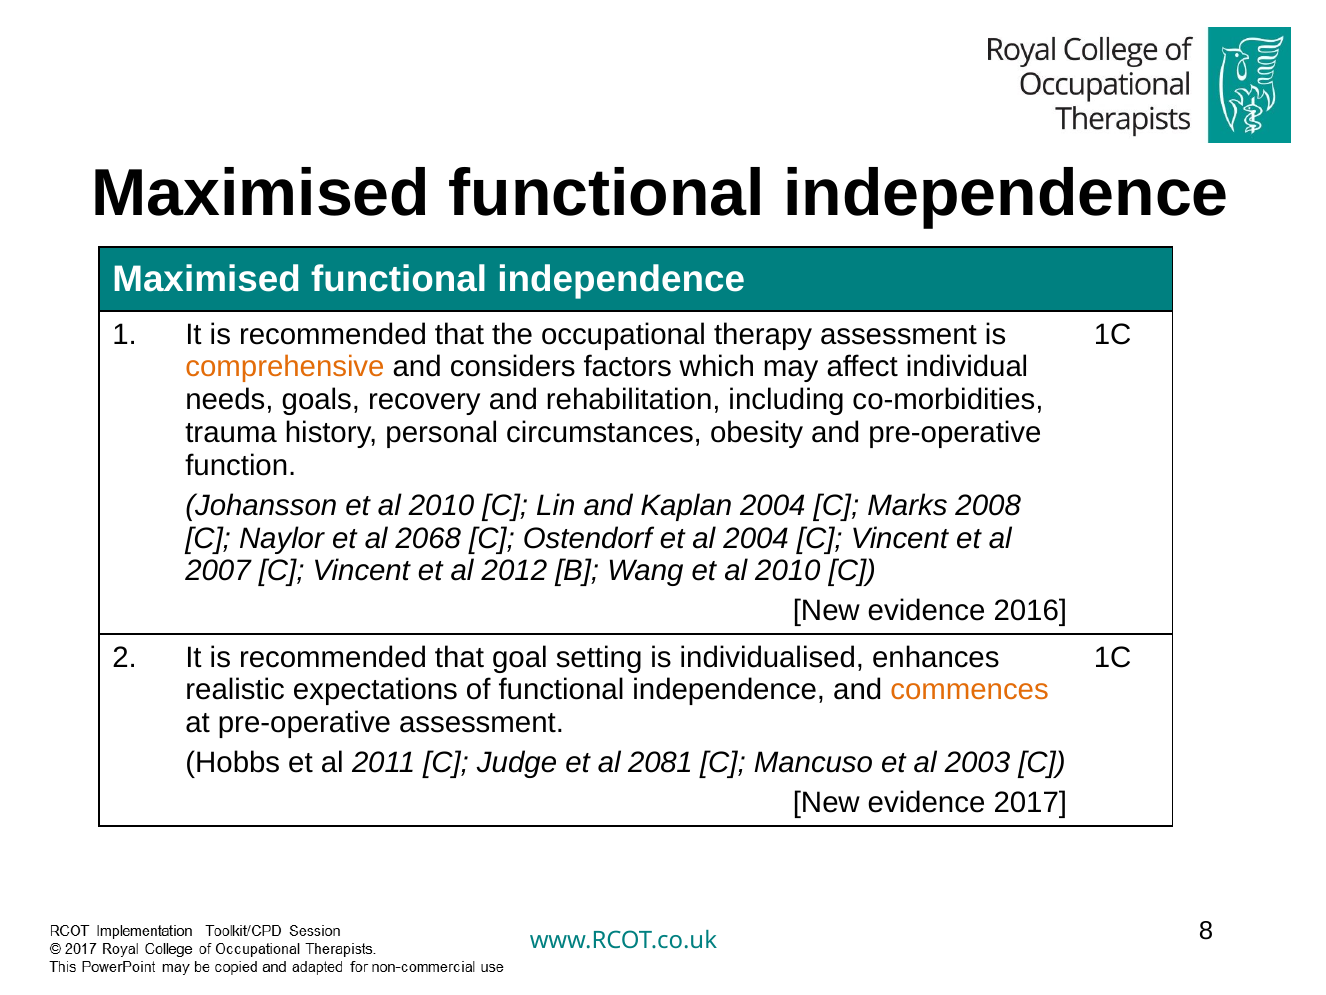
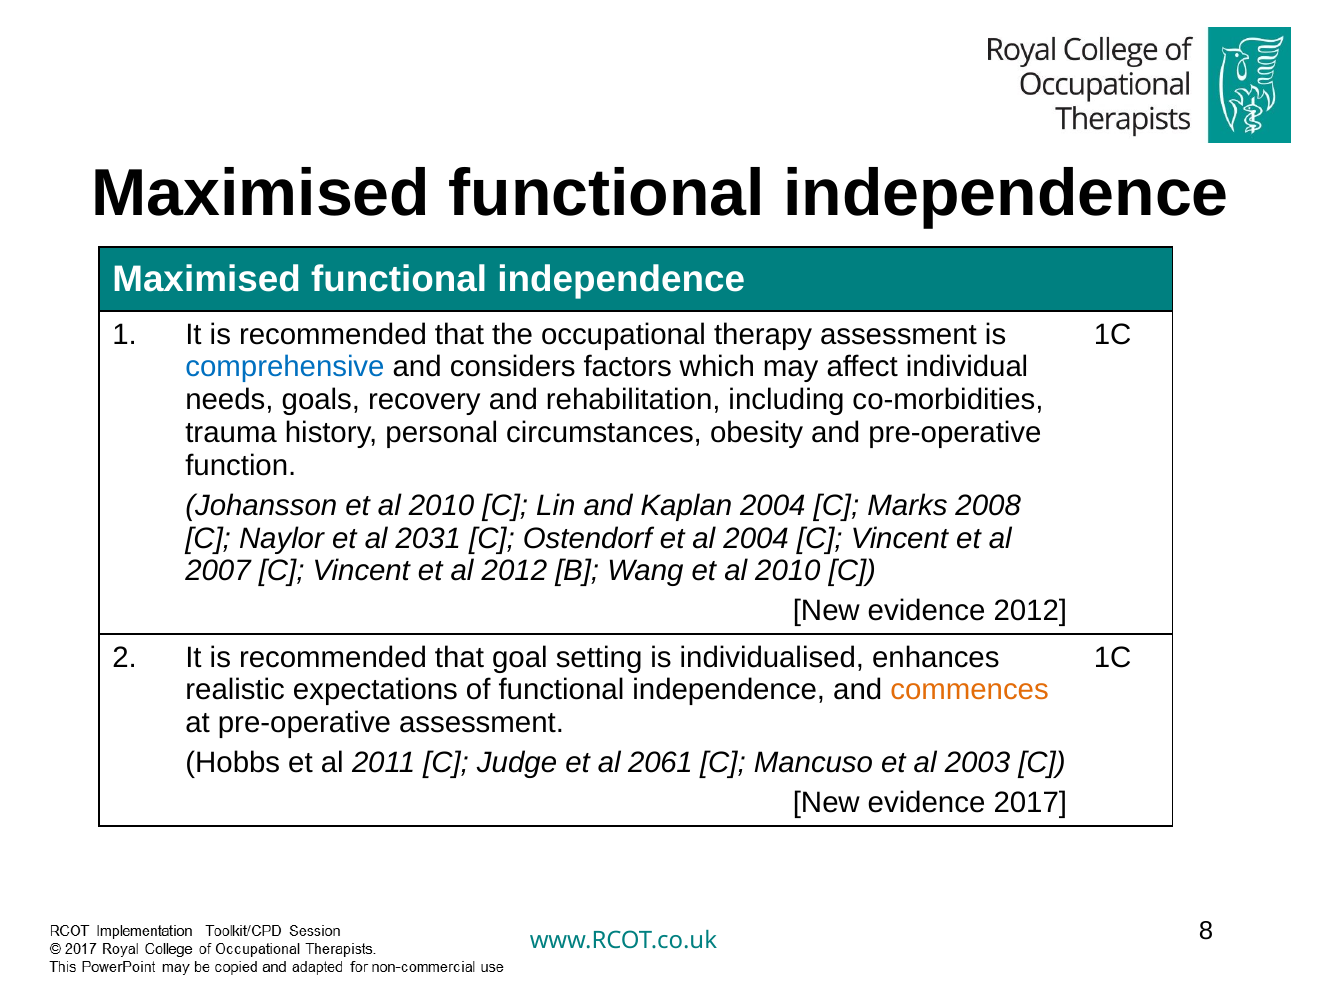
comprehensive colour: orange -> blue
2068: 2068 -> 2031
evidence 2016: 2016 -> 2012
2081: 2081 -> 2061
